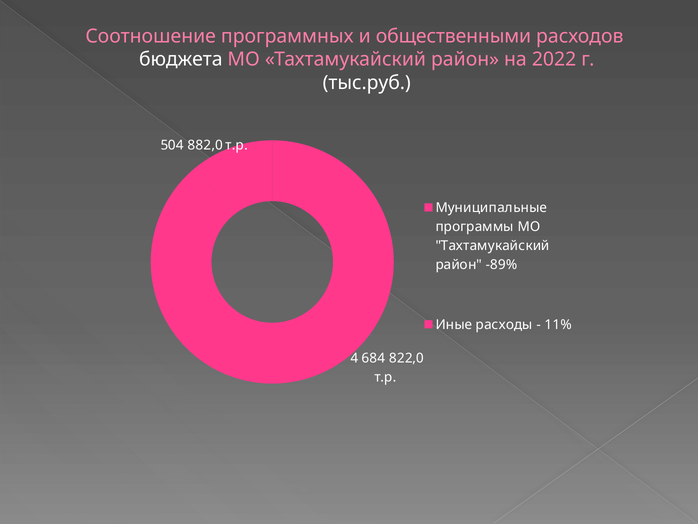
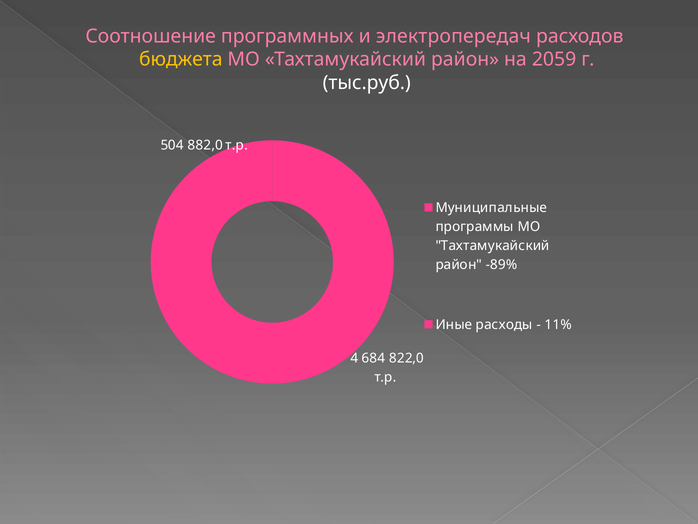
общественными: общественными -> электропередач
бюджета colour: white -> yellow
2022: 2022 -> 2059
